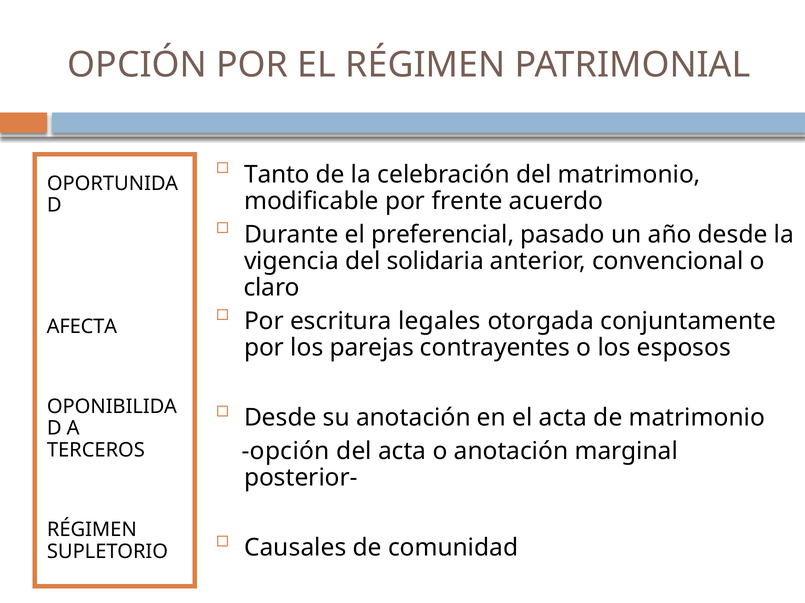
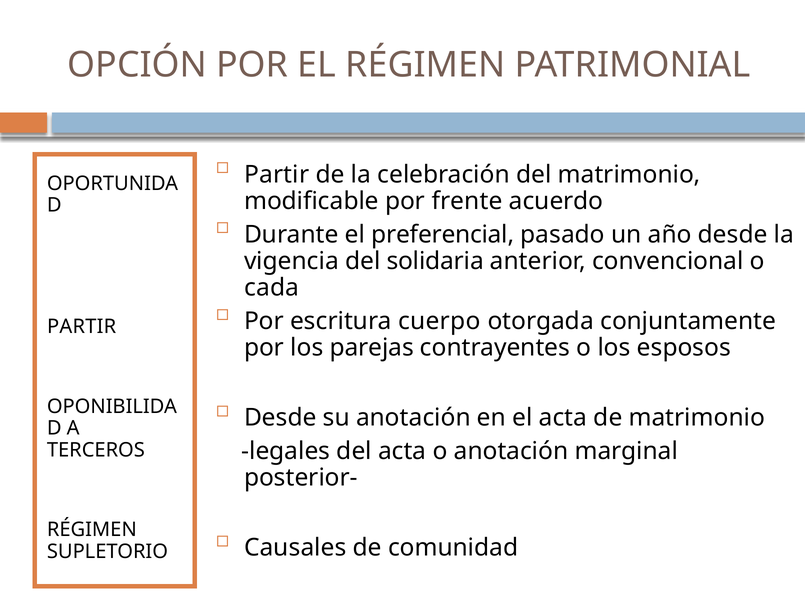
Tanto at (277, 175): Tanto -> Partir
claro: claro -> cada
legales: legales -> cuerpo
AFECTA at (82, 327): AFECTA -> PARTIR
opción at (286, 452): opción -> legales
